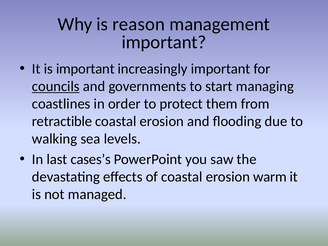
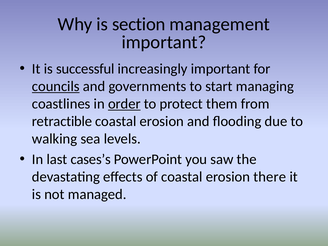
reason: reason -> section
is important: important -> successful
order underline: none -> present
warm: warm -> there
